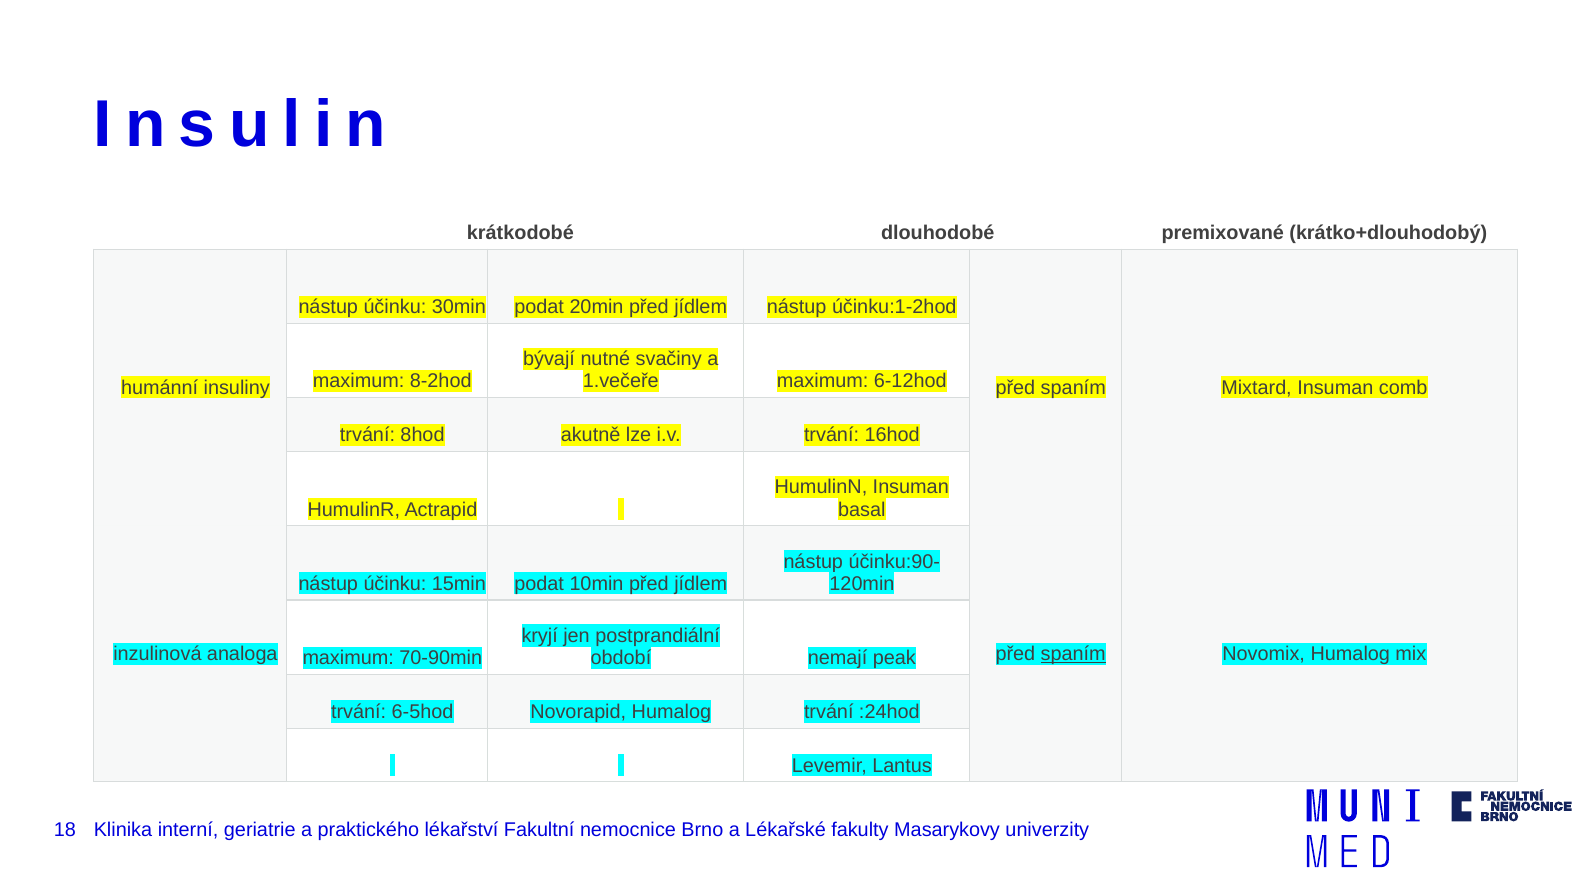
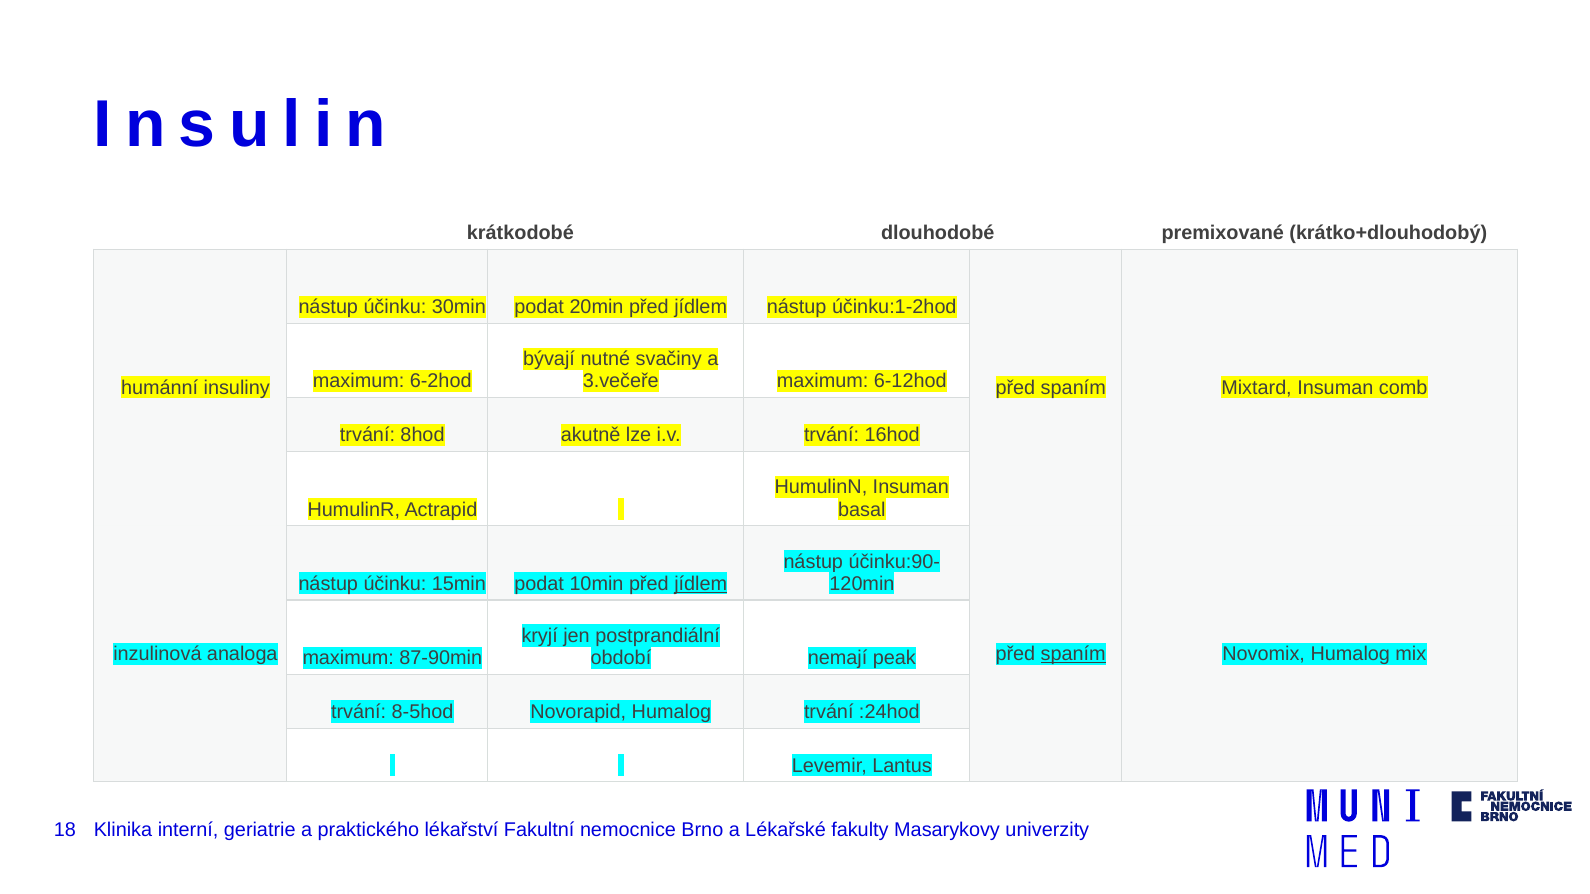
8-2hod: 8-2hod -> 6-2hod
1.večeře: 1.večeře -> 3.večeře
jídlem at (701, 584) underline: none -> present
70-90min: 70-90min -> 87-90min
6-5hod: 6-5hod -> 8-5hod
